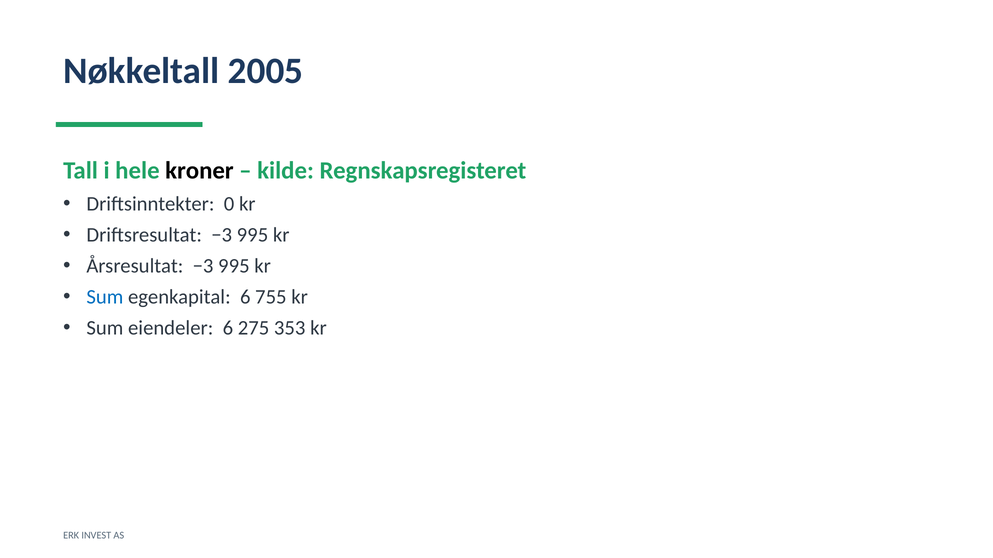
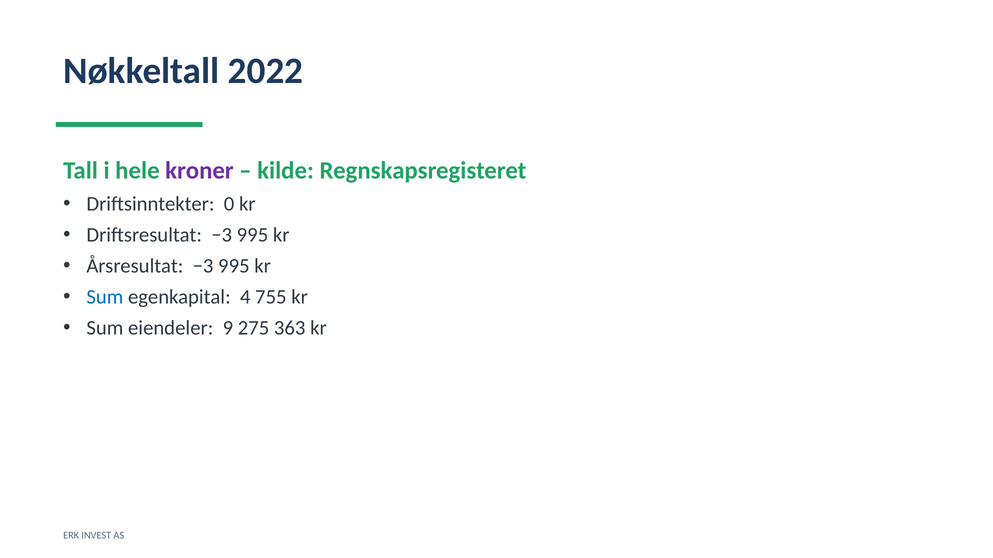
2005: 2005 -> 2022
kroner colour: black -> purple
egenkapital 6: 6 -> 4
eiendeler 6: 6 -> 9
353: 353 -> 363
